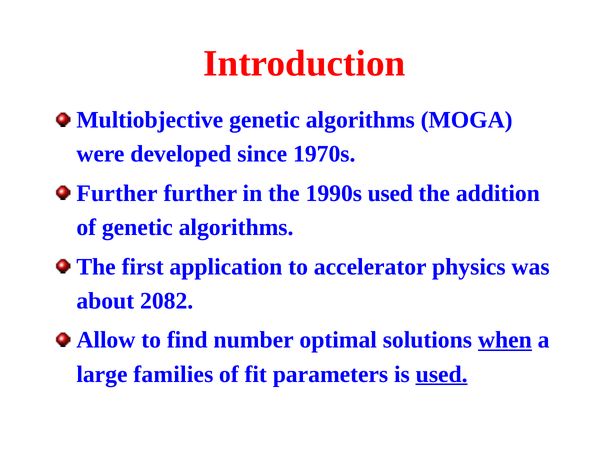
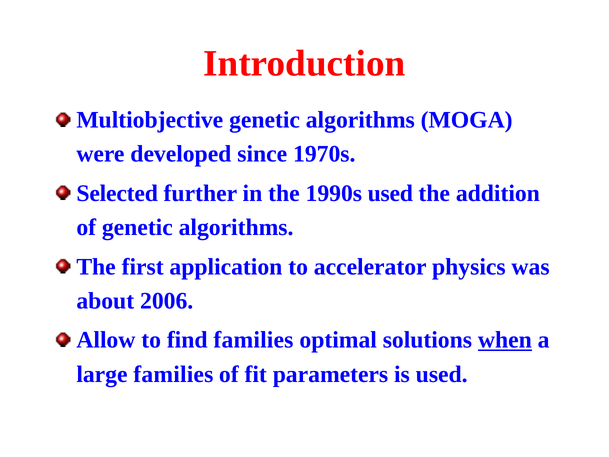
Further at (117, 193): Further -> Selected
2082: 2082 -> 2006
find number: number -> families
used at (442, 374) underline: present -> none
